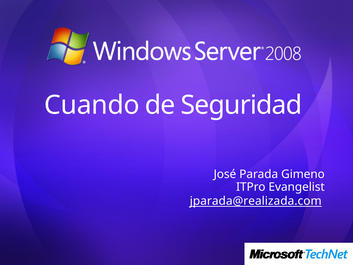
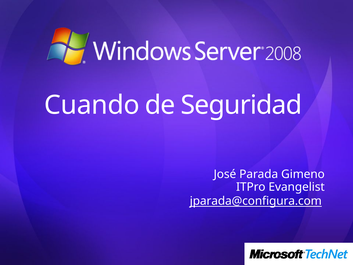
jparada@realizada.com: jparada@realizada.com -> jparada@configura.com
